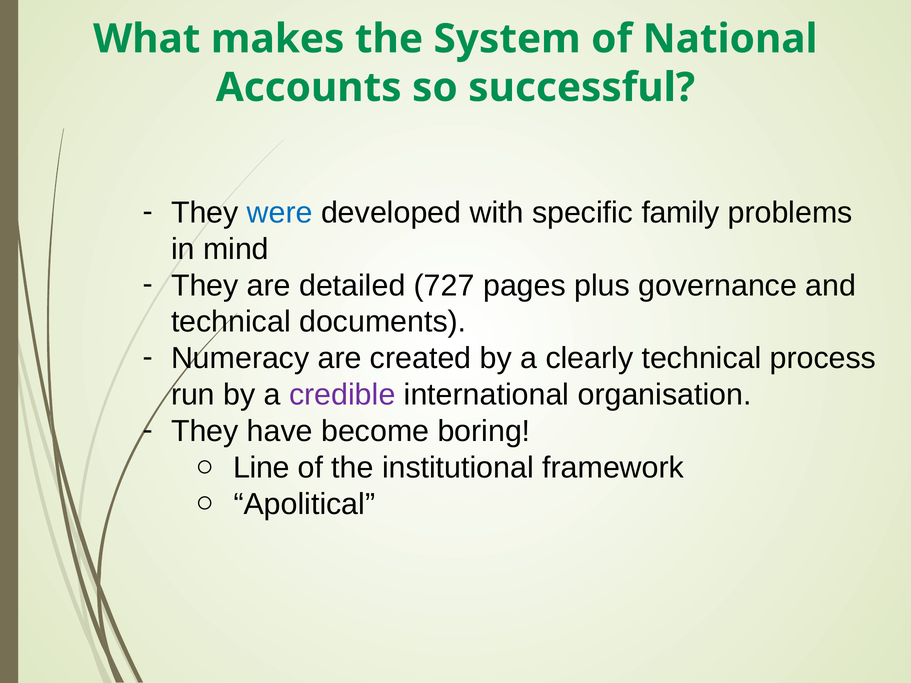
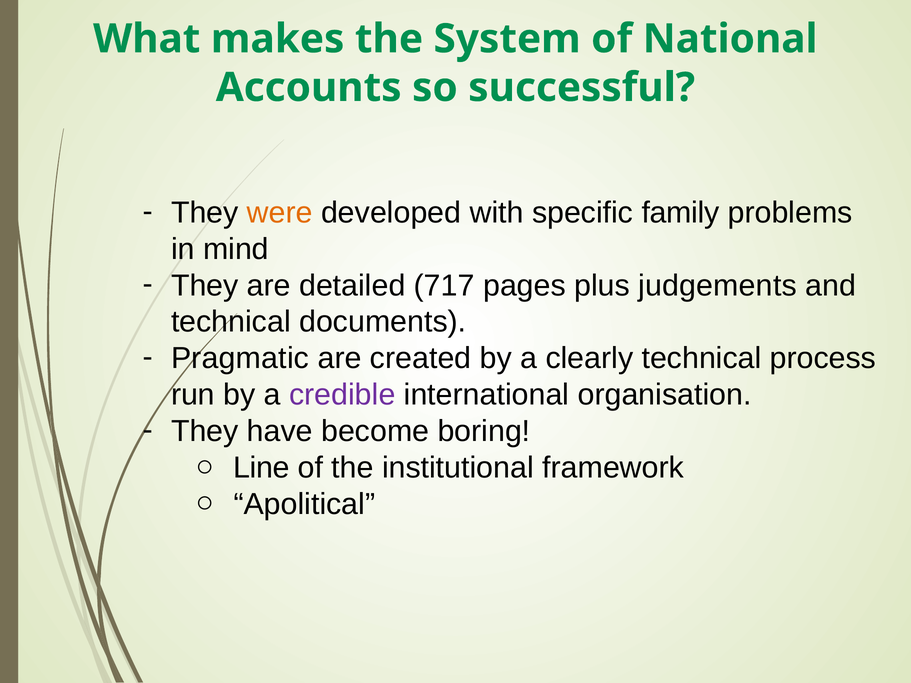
were colour: blue -> orange
727: 727 -> 717
governance: governance -> judgements
Numeracy: Numeracy -> Pragmatic
